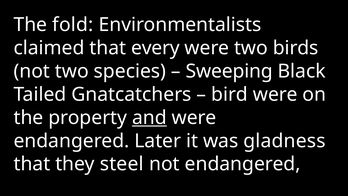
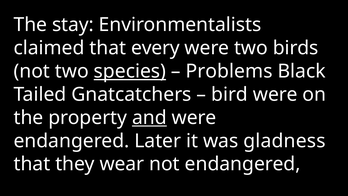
fold: fold -> stay
species underline: none -> present
Sweeping: Sweeping -> Problems
steel: steel -> wear
